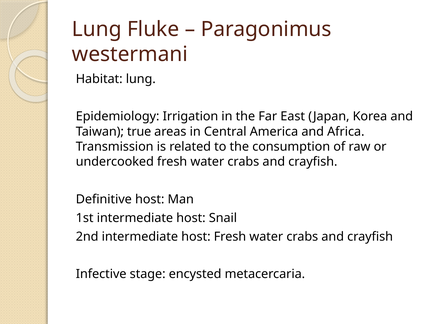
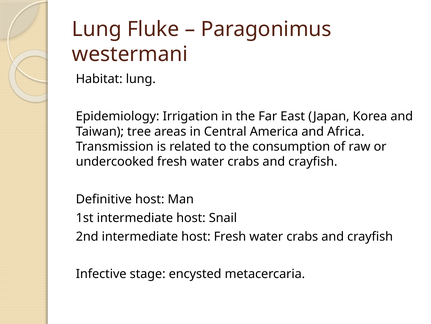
true: true -> tree
